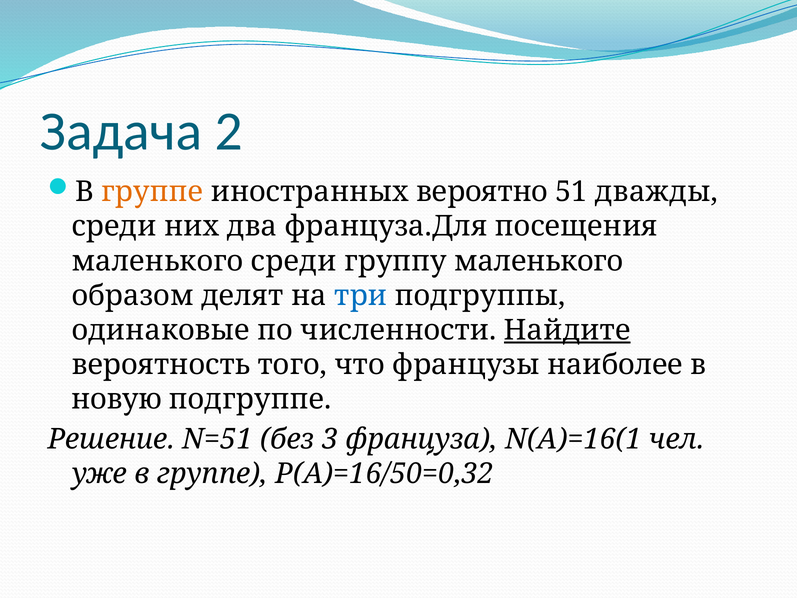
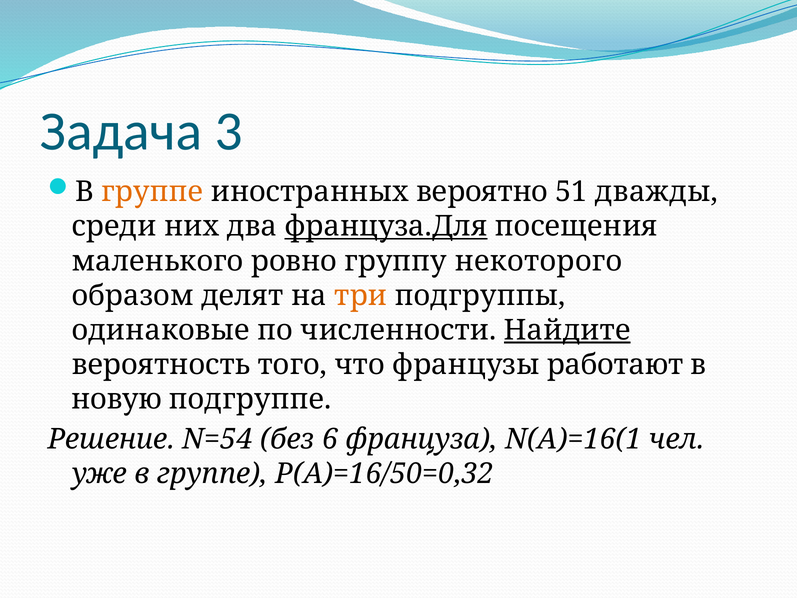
2: 2 -> 3
француза.Для underline: none -> present
маленького среди: среди -> ровно
группу маленького: маленького -> некоторого
три colour: blue -> orange
наиболее: наиболее -> работают
N=51: N=51 -> N=54
3: 3 -> 6
